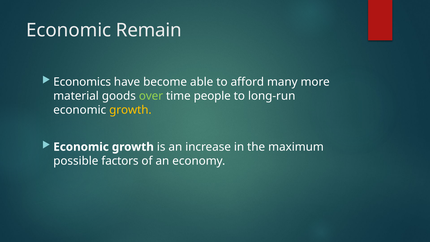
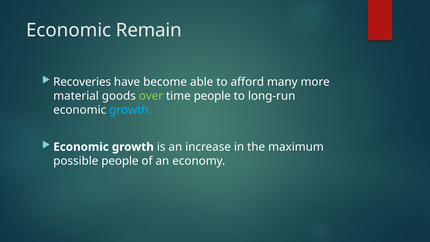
Economics: Economics -> Recoveries
growth at (130, 110) colour: yellow -> light blue
possible factors: factors -> people
